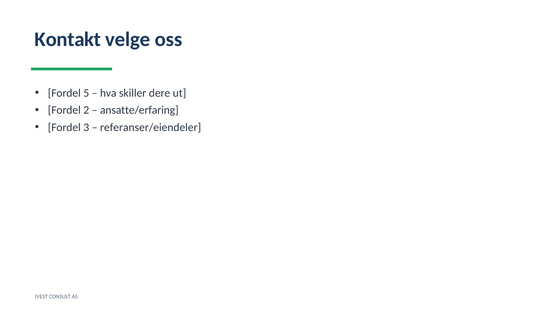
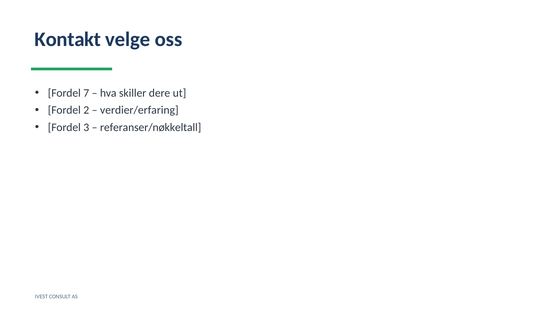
5: 5 -> 7
ansatte/erfaring: ansatte/erfaring -> verdier/erfaring
referanser/eiendeler: referanser/eiendeler -> referanser/nøkkeltall
